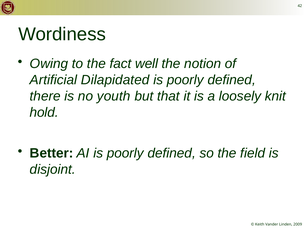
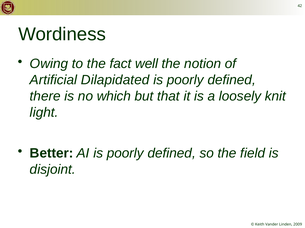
youth: youth -> which
hold: hold -> light
